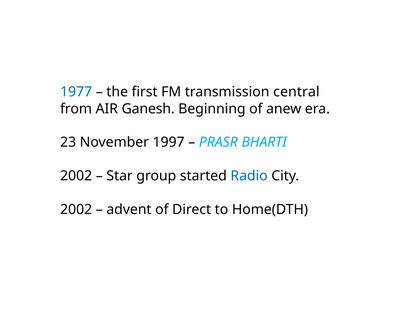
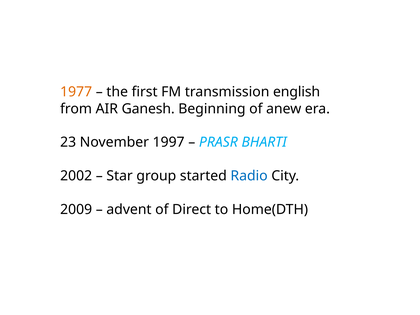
1977 colour: blue -> orange
central: central -> english
2002 at (76, 210): 2002 -> 2009
